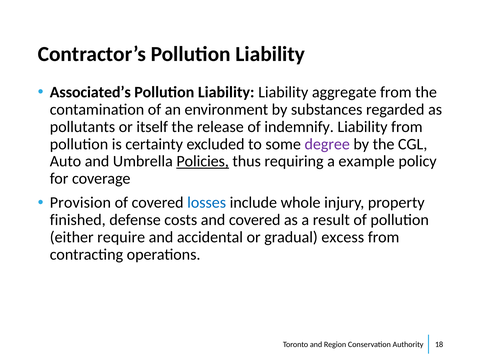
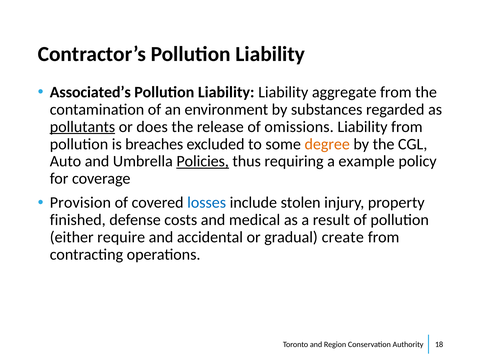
pollutants underline: none -> present
itself: itself -> does
indemnify: indemnify -> omissions
certainty: certainty -> breaches
degree colour: purple -> orange
whole: whole -> stolen
and covered: covered -> medical
excess: excess -> create
